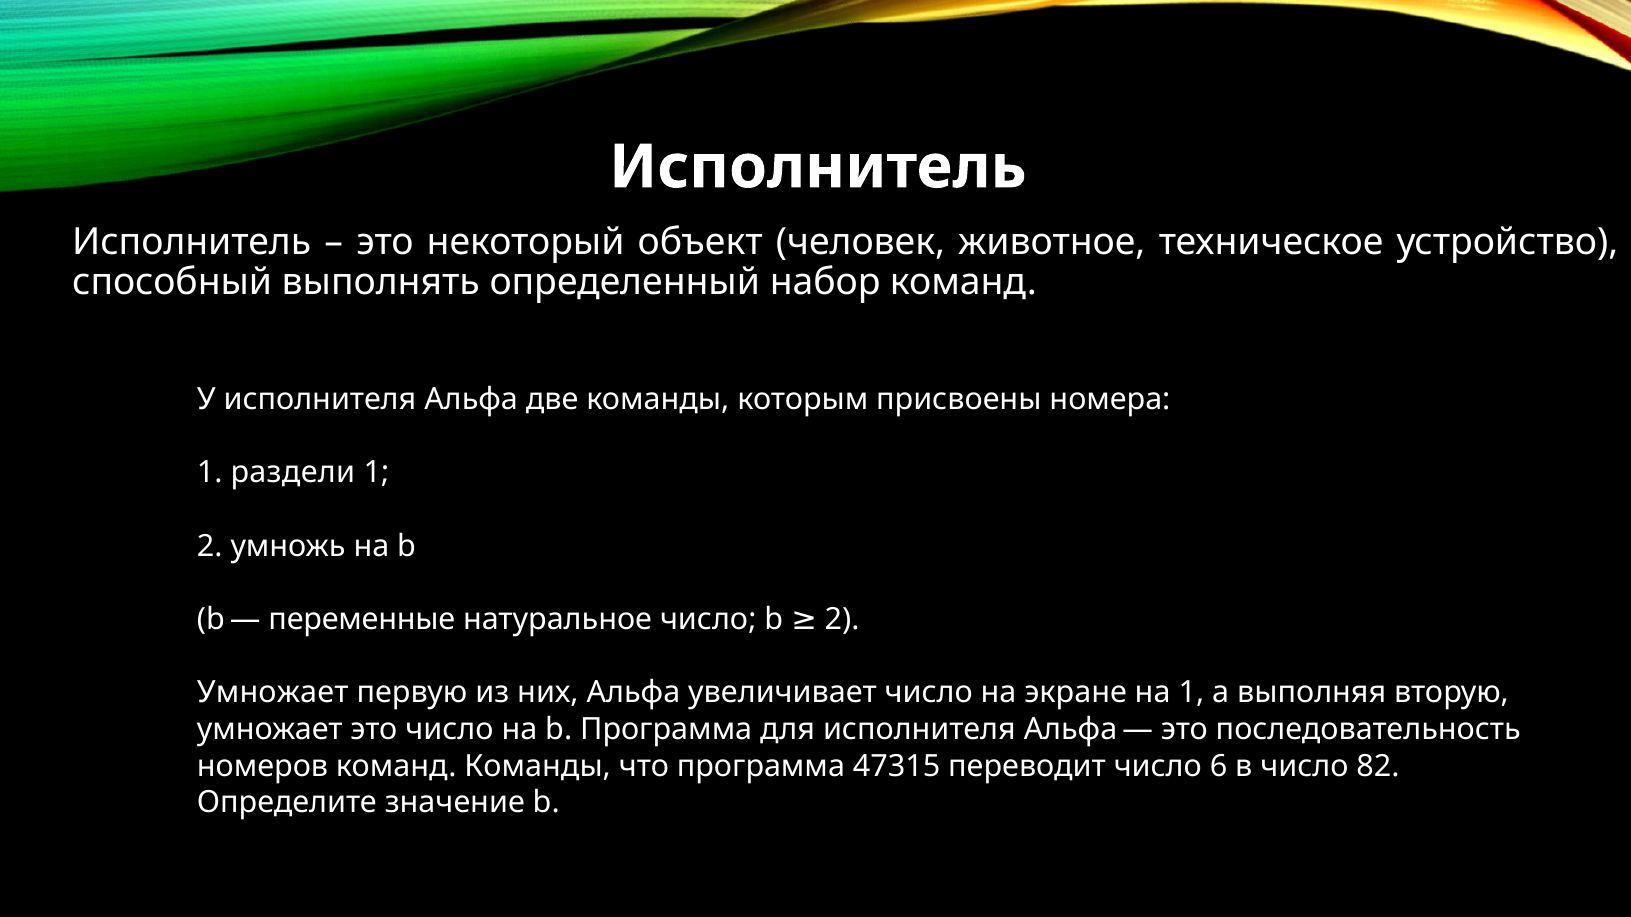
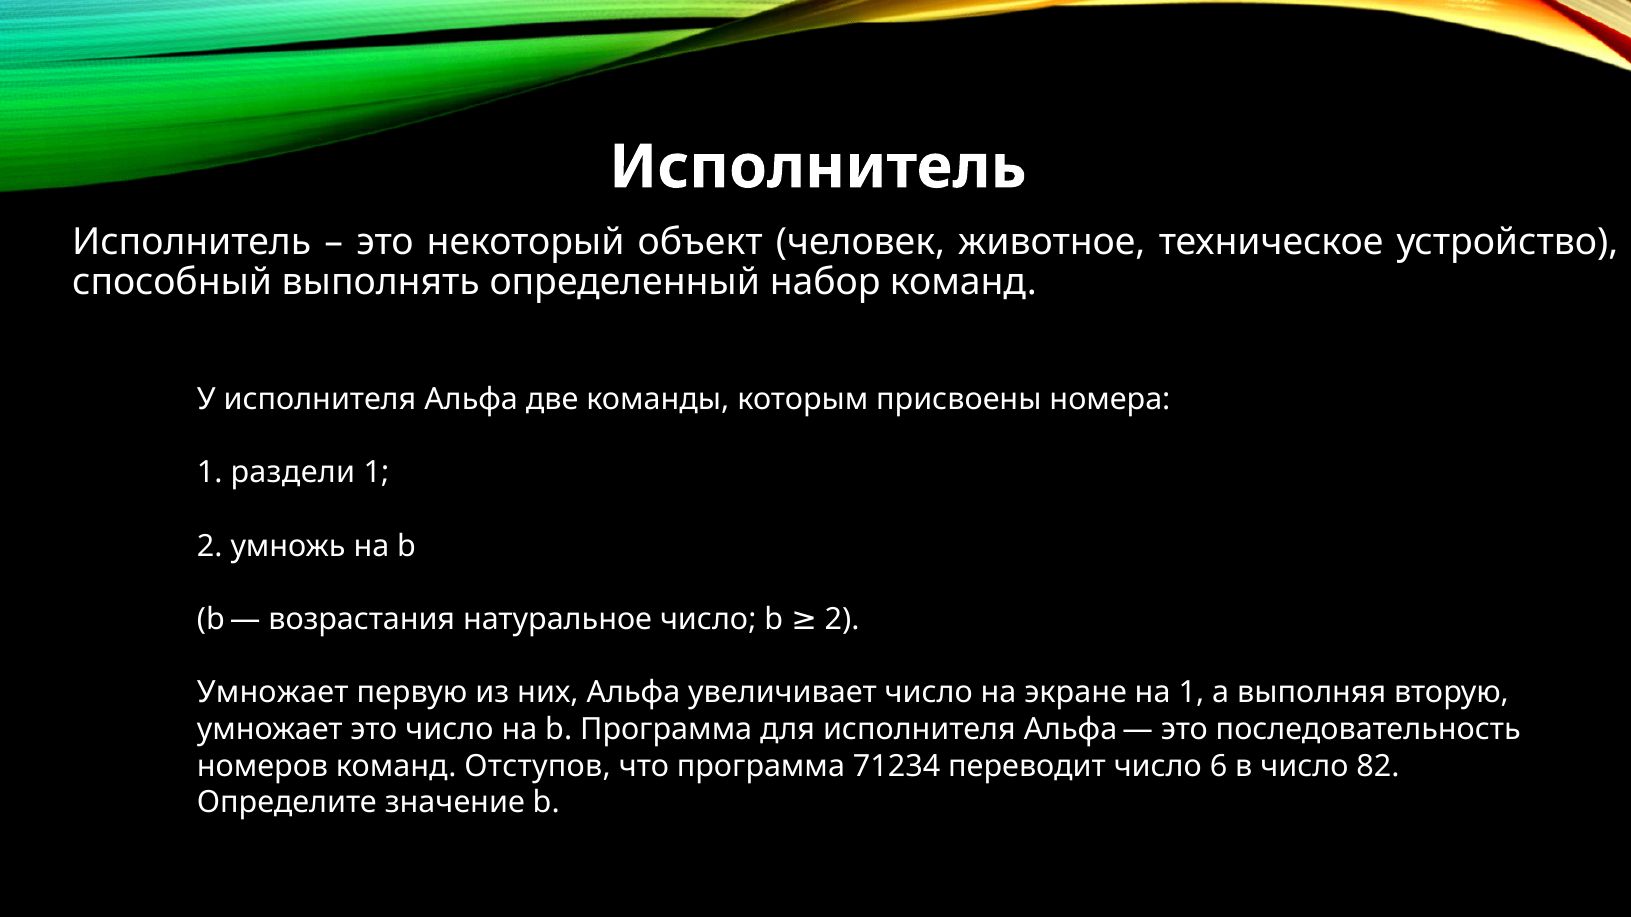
переменные: переменные -> возрастания
команд Команды: Команды -> Отступов
47315: 47315 -> 71234
